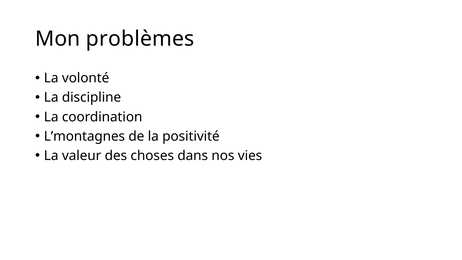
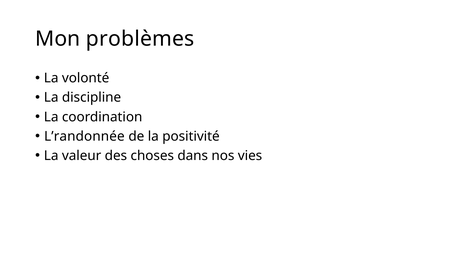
L’montagnes: L’montagnes -> L’randonnée
